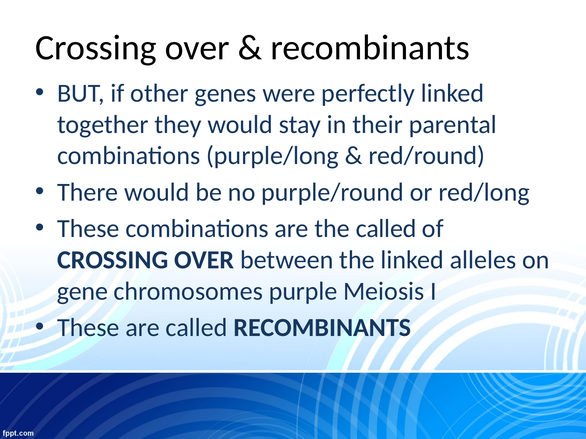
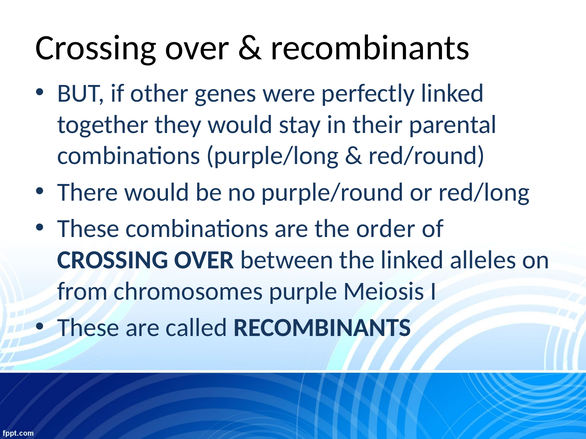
the called: called -> order
gene: gene -> from
